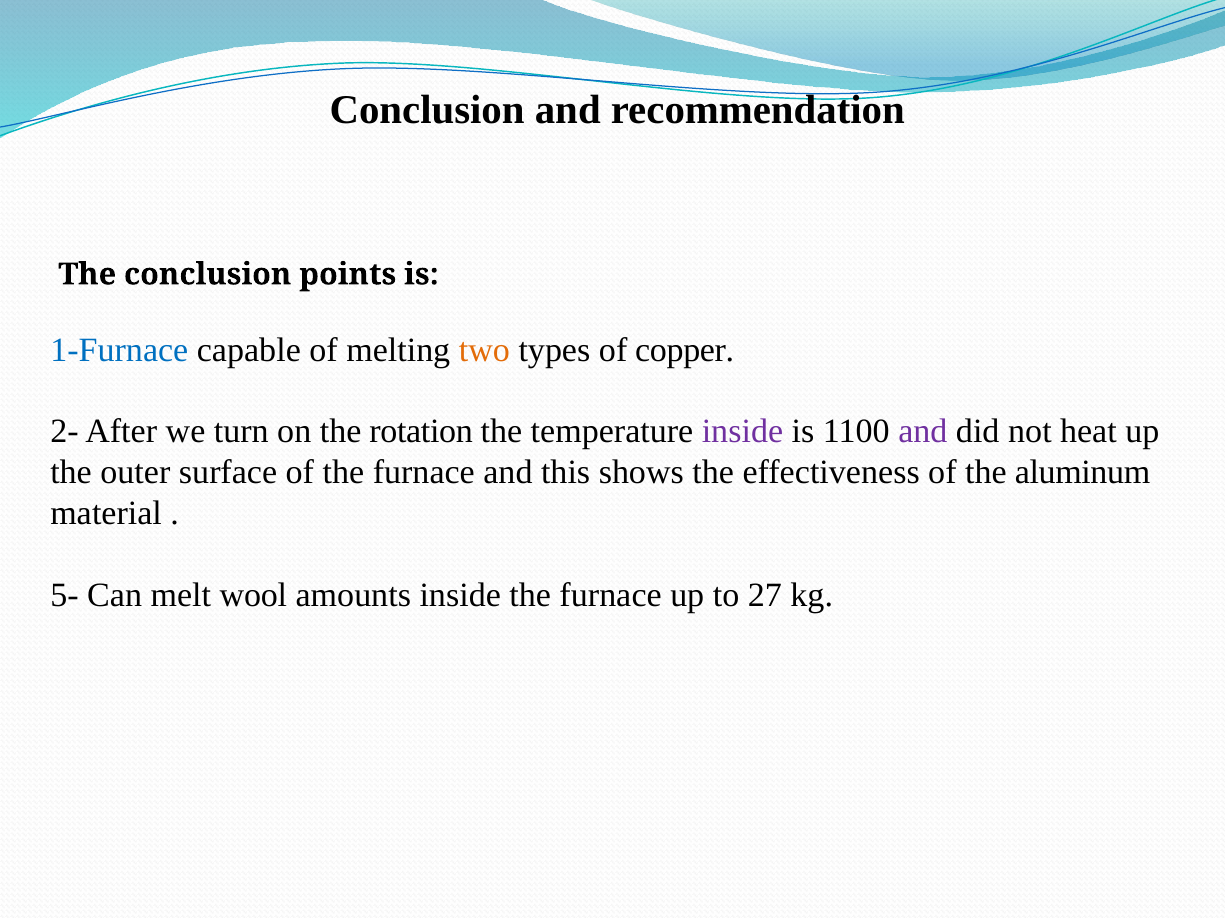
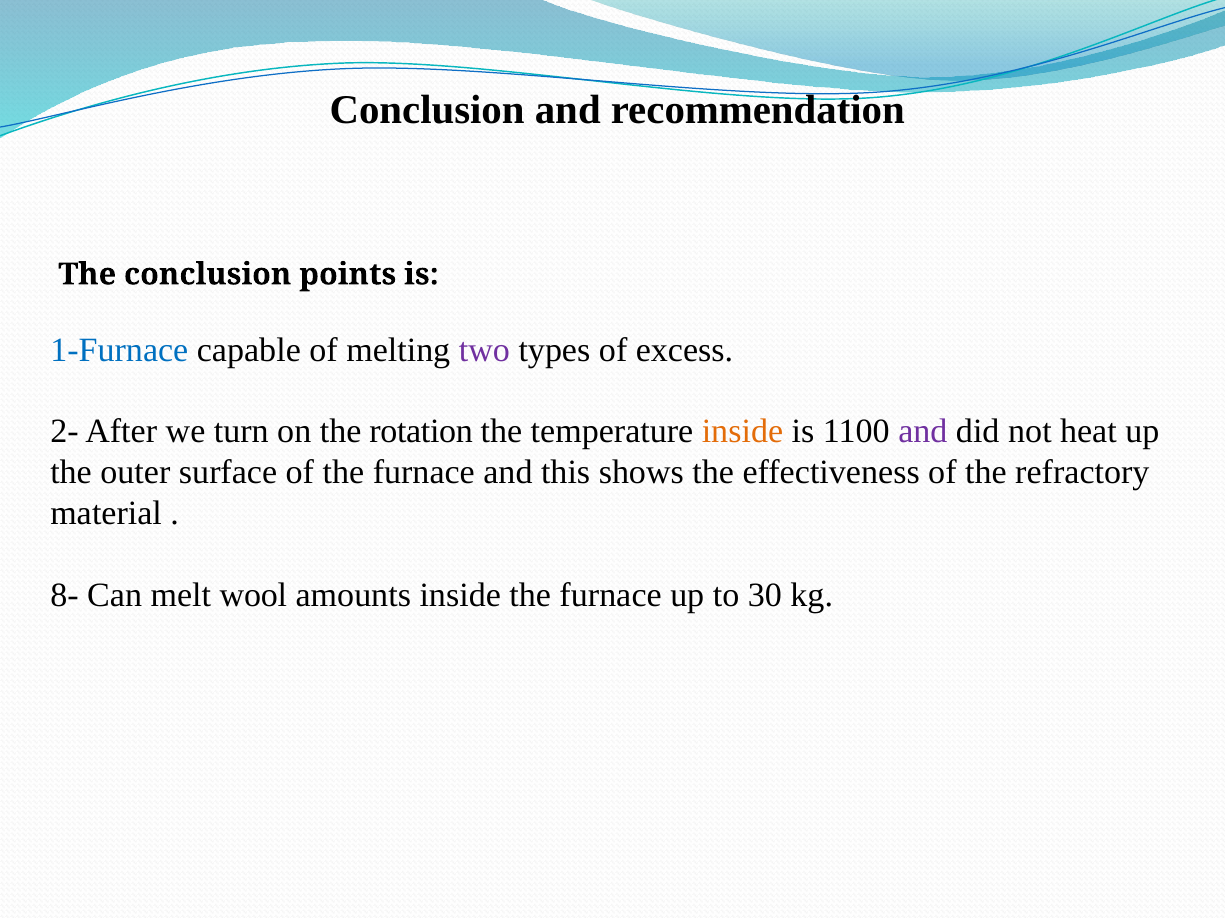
two colour: orange -> purple
copper: copper -> excess
inside at (742, 432) colour: purple -> orange
aluminum: aluminum -> refractory
5-: 5- -> 8-
27: 27 -> 30
